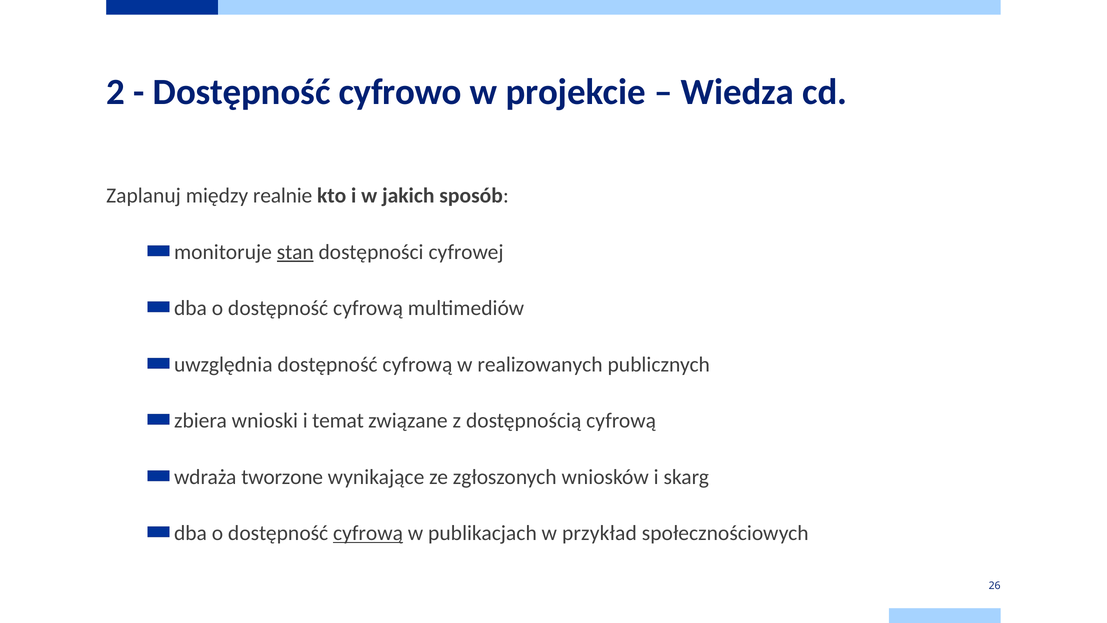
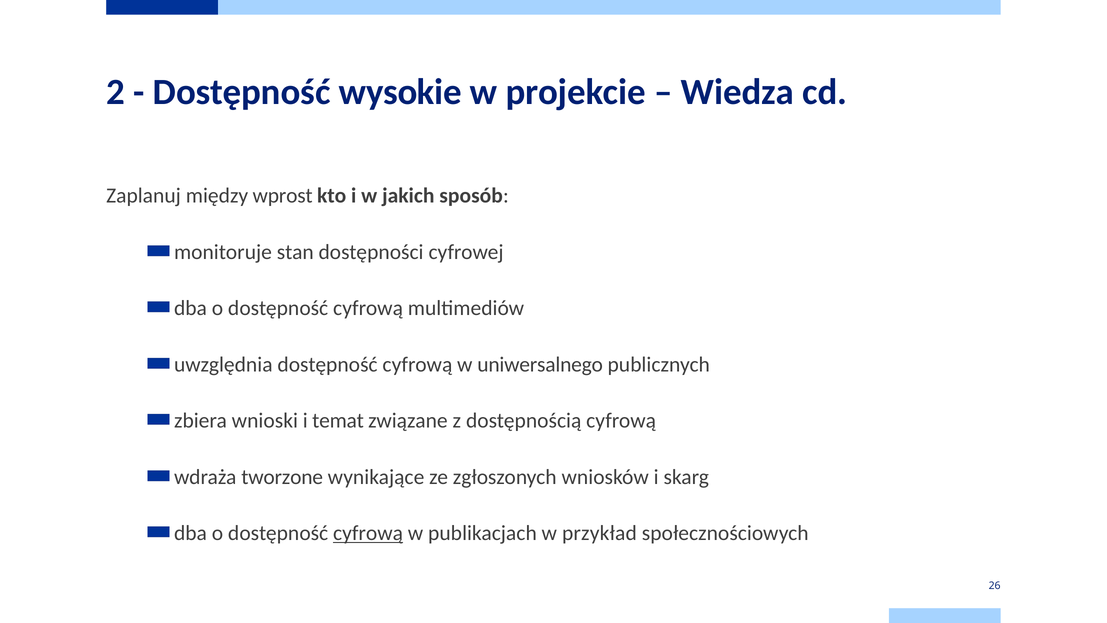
cyfrowo: cyfrowo -> wysokie
realnie: realnie -> wprost
stan underline: present -> none
realizowanych: realizowanych -> uniwersalnego
